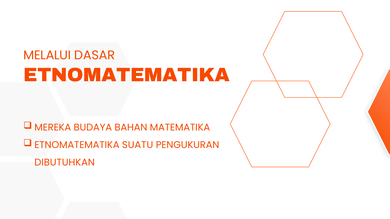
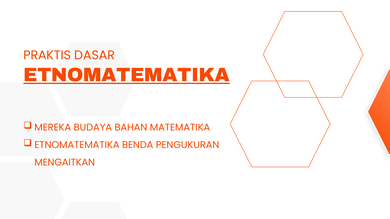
MELALUI: MELALUI -> PRAKTIS
ETNOMATEMATIKA at (127, 75) underline: none -> present
SUATU: SUATU -> BENDA
DIBUTUHKAN: DIBUTUHKAN -> MENGAITKAN
